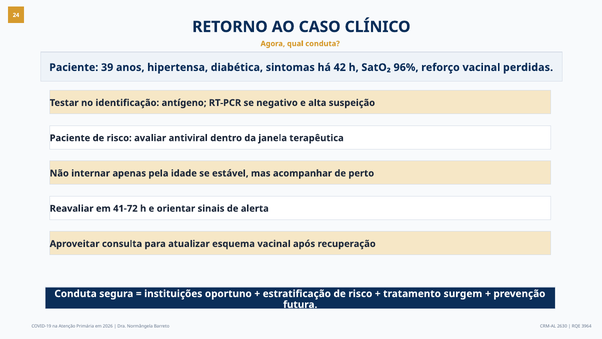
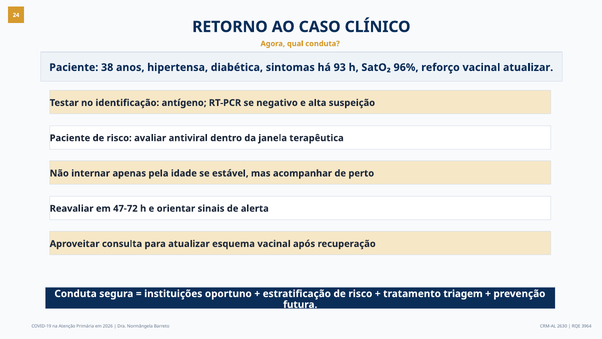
39: 39 -> 38
42: 42 -> 93
vacinal perdidas: perdidas -> atualizar
41-72: 41-72 -> 47-72
surgem: surgem -> triagem
